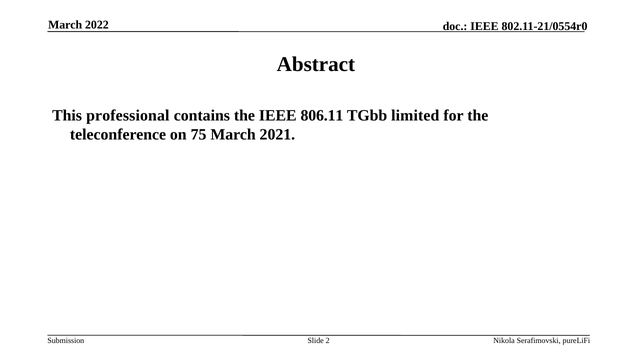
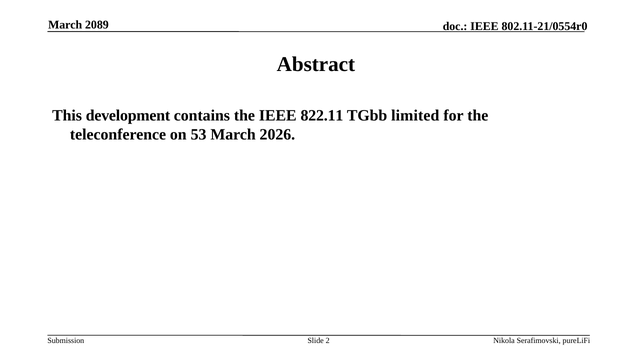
2022: 2022 -> 2089
professional: professional -> development
806.11: 806.11 -> 822.11
75: 75 -> 53
2021: 2021 -> 2026
